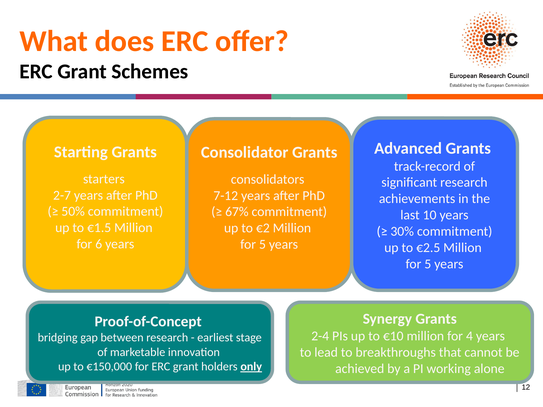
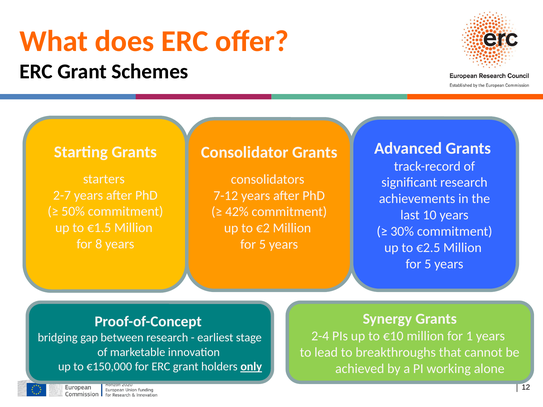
67%: 67% -> 42%
6: 6 -> 8
4: 4 -> 1
